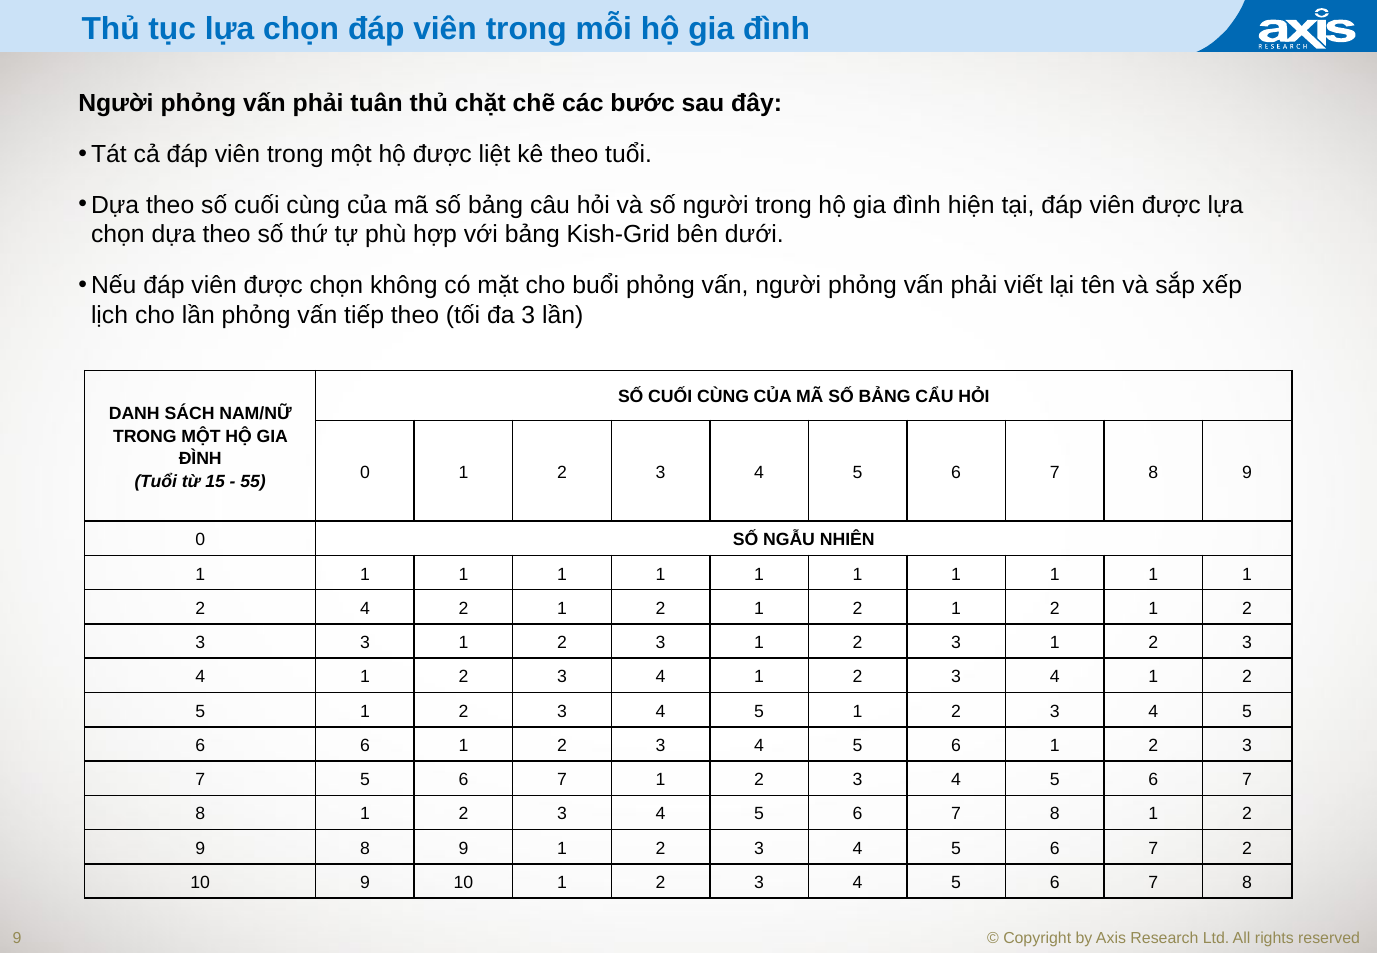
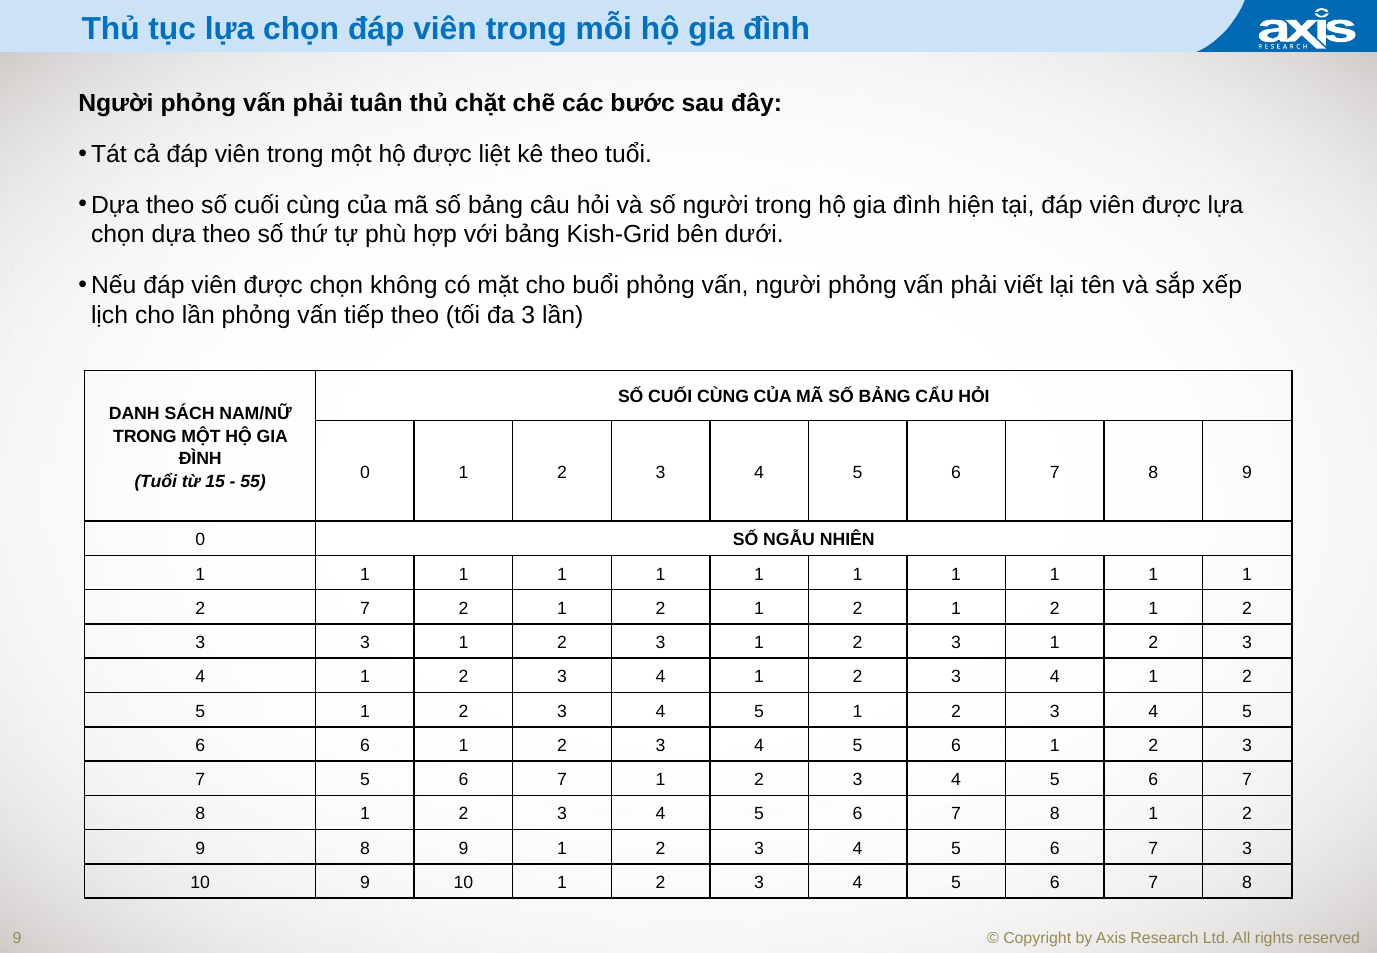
2 4: 4 -> 7
7 2: 2 -> 3
